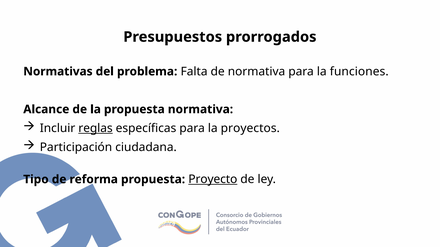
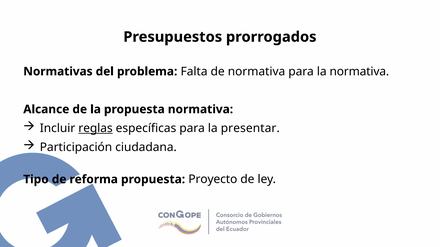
la funciones: funciones -> normativa
proyectos: proyectos -> presentar
Proyecto underline: present -> none
